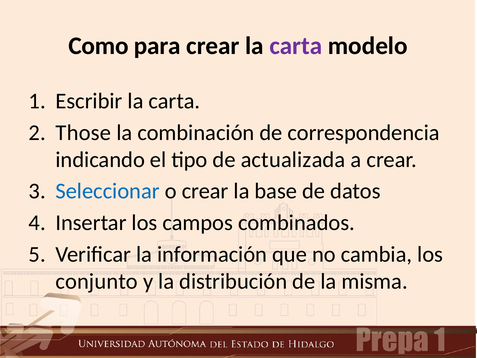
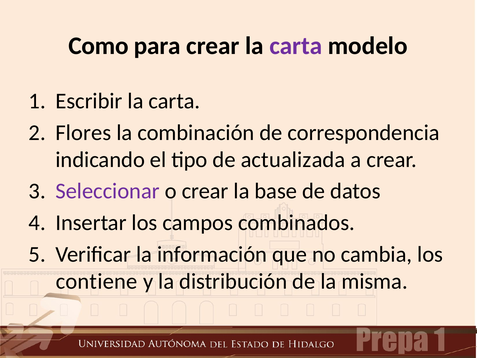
Those: Those -> Flores
Seleccionar colour: blue -> purple
conjunto: conjunto -> contiene
